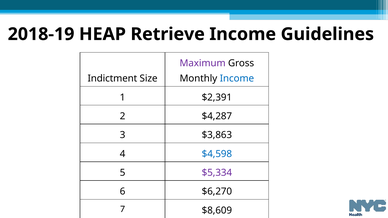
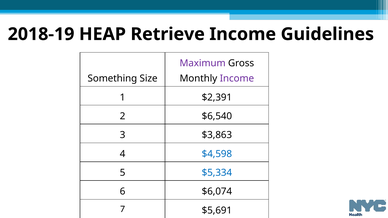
Indictment: Indictment -> Something
Income at (237, 79) colour: blue -> purple
$4,287: $4,287 -> $6,540
$5,334 colour: purple -> blue
$6,270: $6,270 -> $6,074
$8,609: $8,609 -> $5,691
